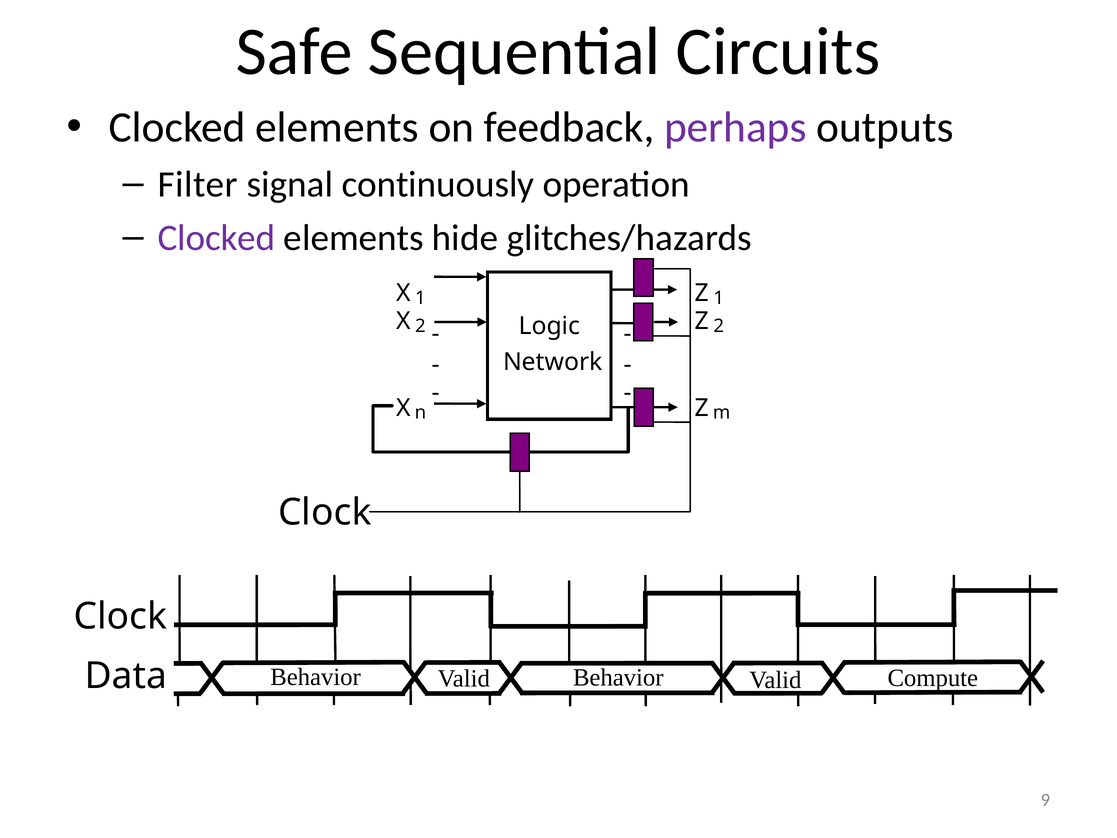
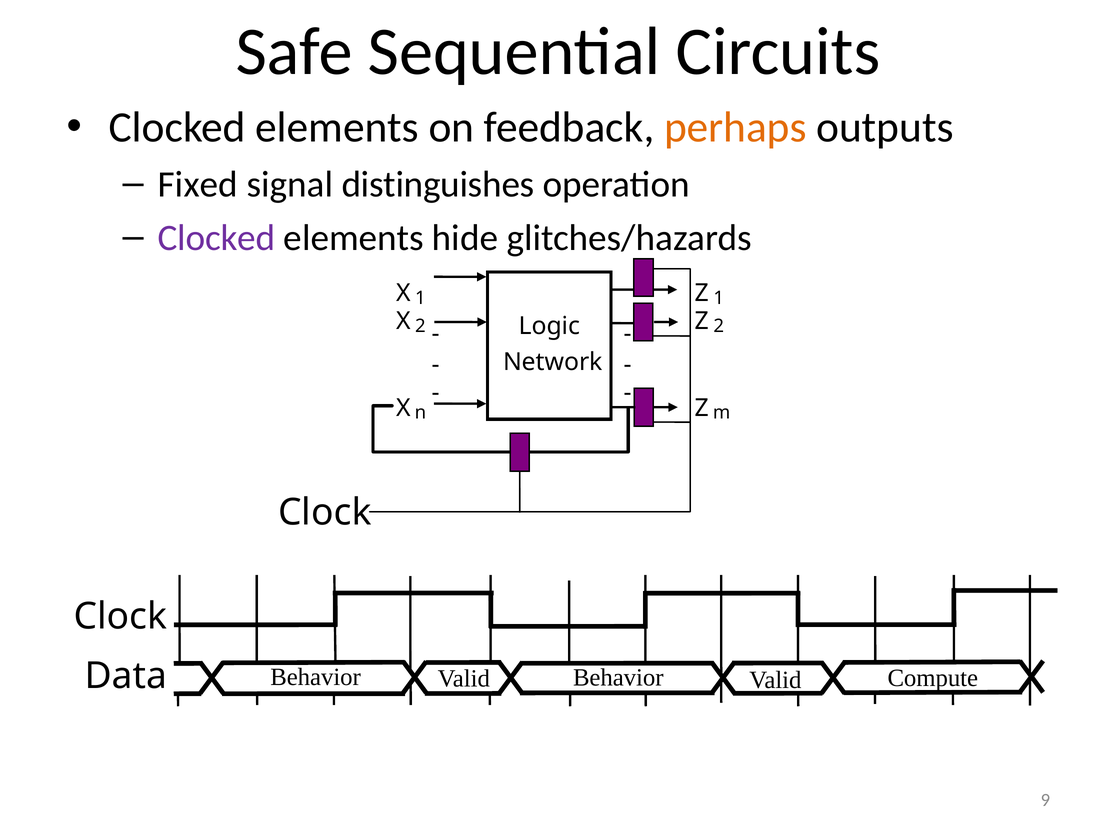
perhaps colour: purple -> orange
Filter: Filter -> Fixed
continuously: continuously -> distinguishes
